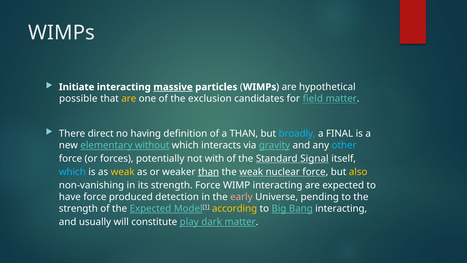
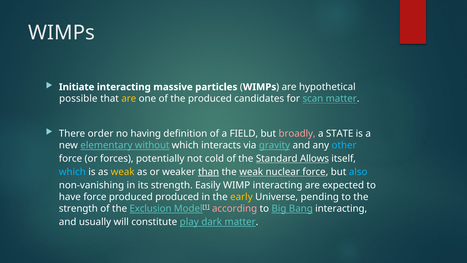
massive underline: present -> none
the exclusion: exclusion -> produced
field: field -> scan
direct: direct -> order
a THAN: THAN -> FIELD
broadly colour: light blue -> pink
FINAL: FINAL -> STATE
with: with -> cold
Signal: Signal -> Allows
also colour: yellow -> light blue
strength Force: Force -> Easily
produced detection: detection -> produced
early colour: pink -> yellow
the Expected: Expected -> Exclusion
according colour: yellow -> pink
